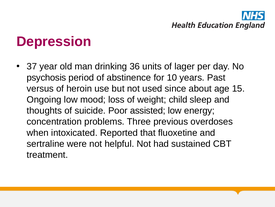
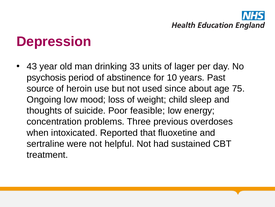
37: 37 -> 43
36: 36 -> 33
versus: versus -> source
15: 15 -> 75
assisted: assisted -> feasible
